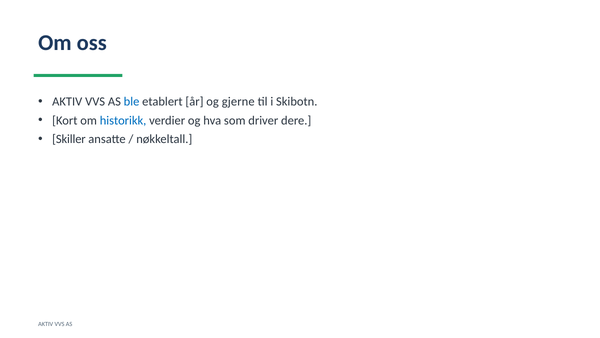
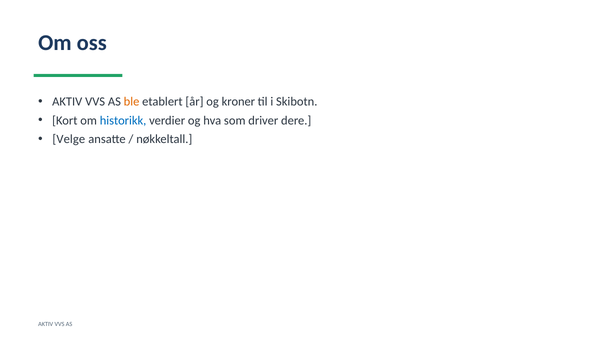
ble colour: blue -> orange
gjerne: gjerne -> kroner
Skiller: Skiller -> Velge
